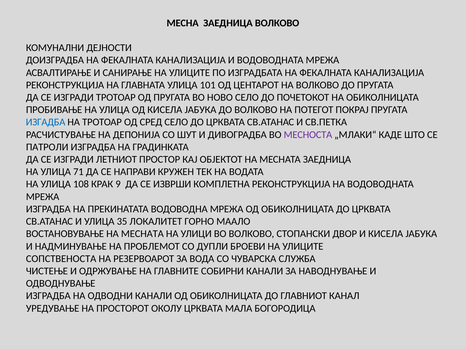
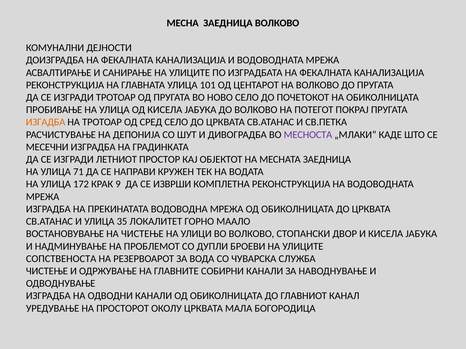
ИЗГАДБА colour: blue -> orange
ПАТРОЛИ: ПАТРОЛИ -> МЕСЕЧНИ
108: 108 -> 172
ВОСТАНОВУВАЊЕ НА МЕСНАТА: МЕСНАТА -> ЧИСТЕЊЕ
